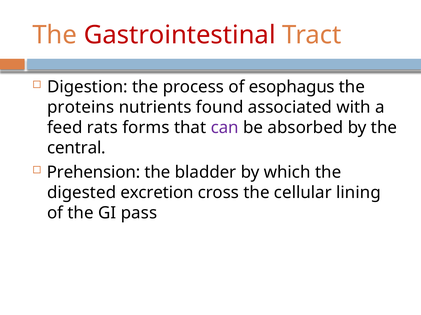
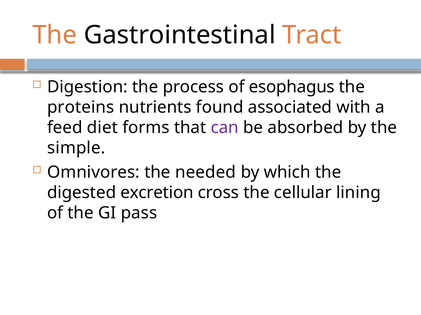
Gastrointestinal colour: red -> black
rats: rats -> diet
central: central -> simple
Prehension: Prehension -> Omnivores
bladder: bladder -> needed
